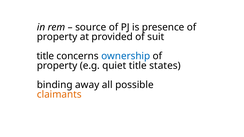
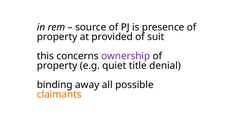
title at (45, 56): title -> this
ownership colour: blue -> purple
states: states -> denial
